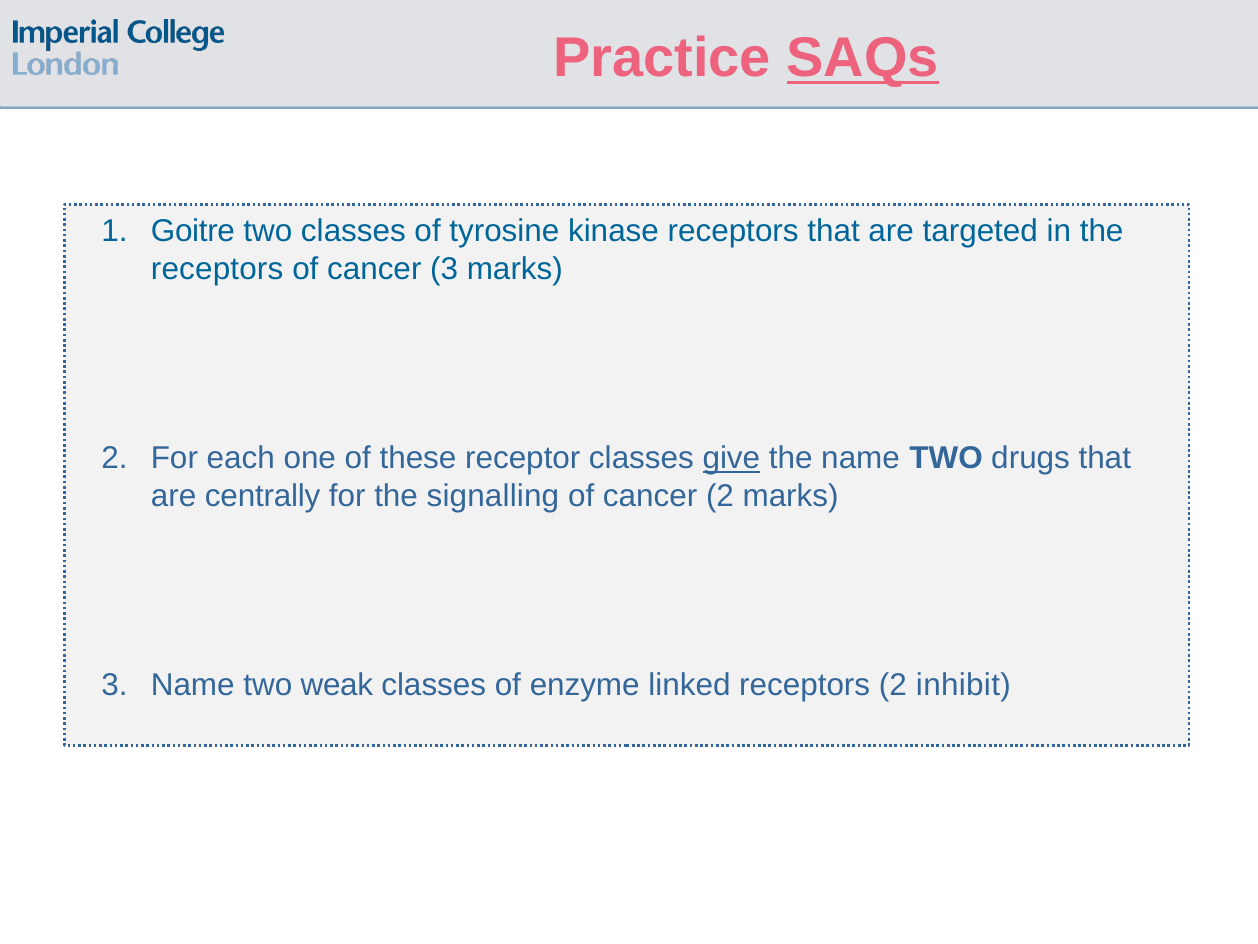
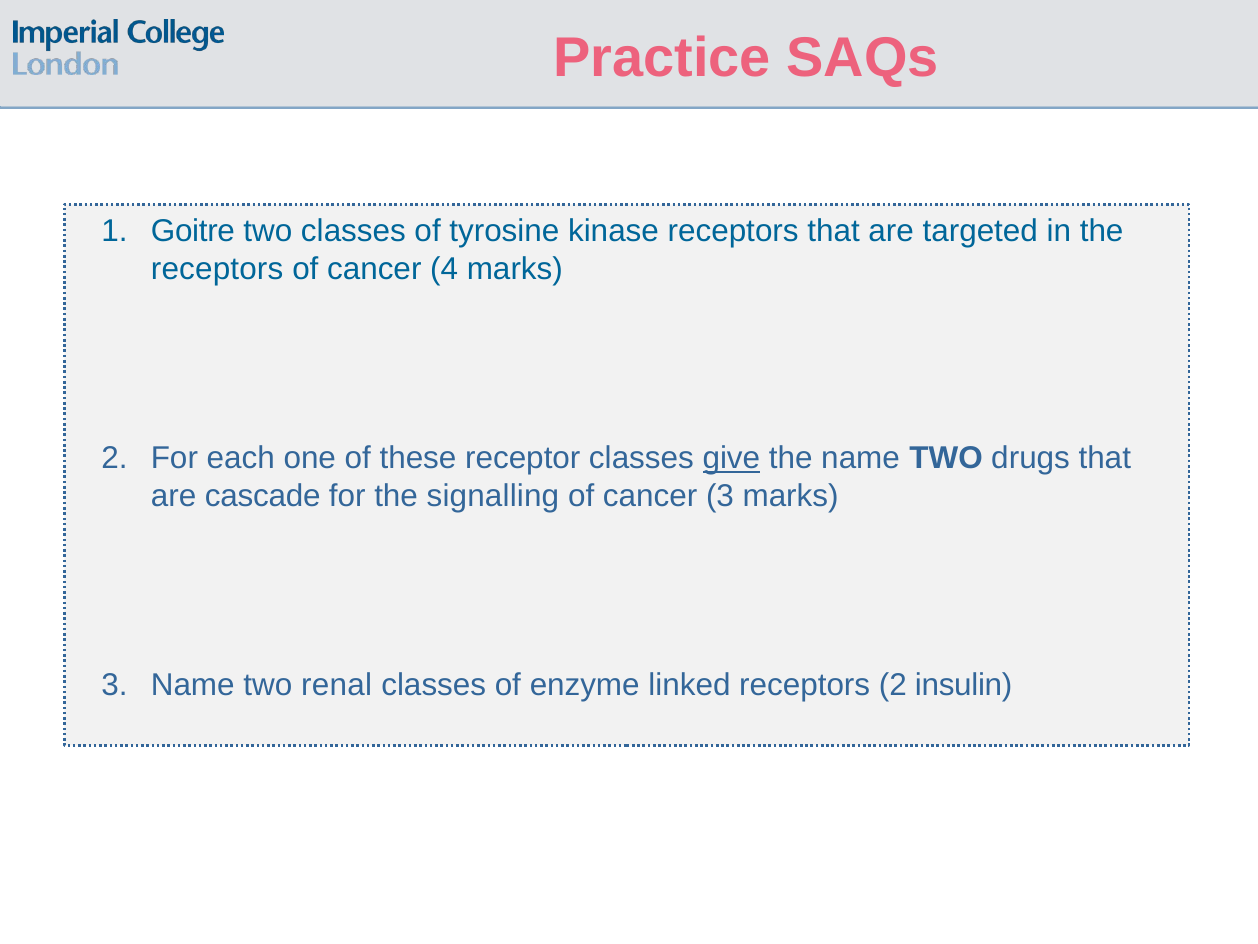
SAQs underline: present -> none
cancer 3: 3 -> 4
centrally: centrally -> cascade
cancer 2: 2 -> 3
weak: weak -> renal
inhibit: inhibit -> insulin
